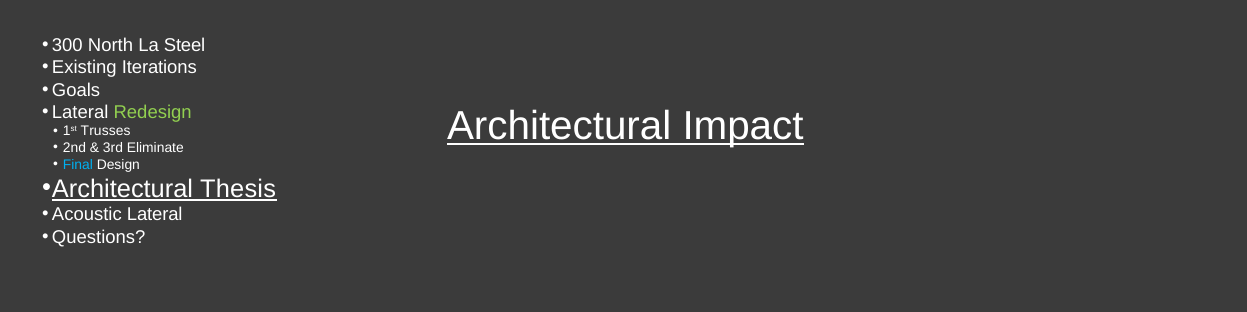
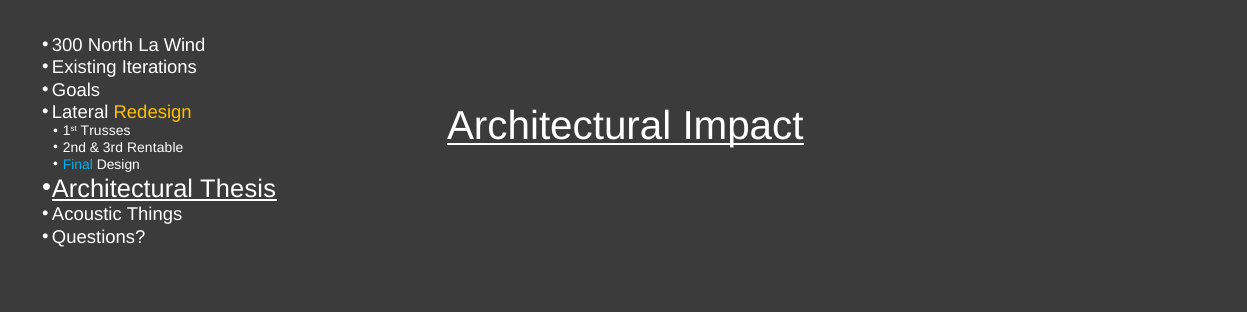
Steel: Steel -> Wind
Redesign colour: light green -> yellow
Eliminate: Eliminate -> Rentable
Acoustic Lateral: Lateral -> Things
